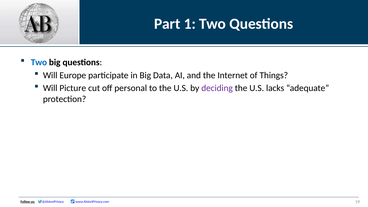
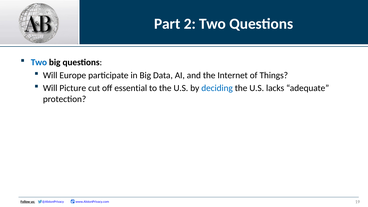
1: 1 -> 2
personal: personal -> essential
deciding colour: purple -> blue
